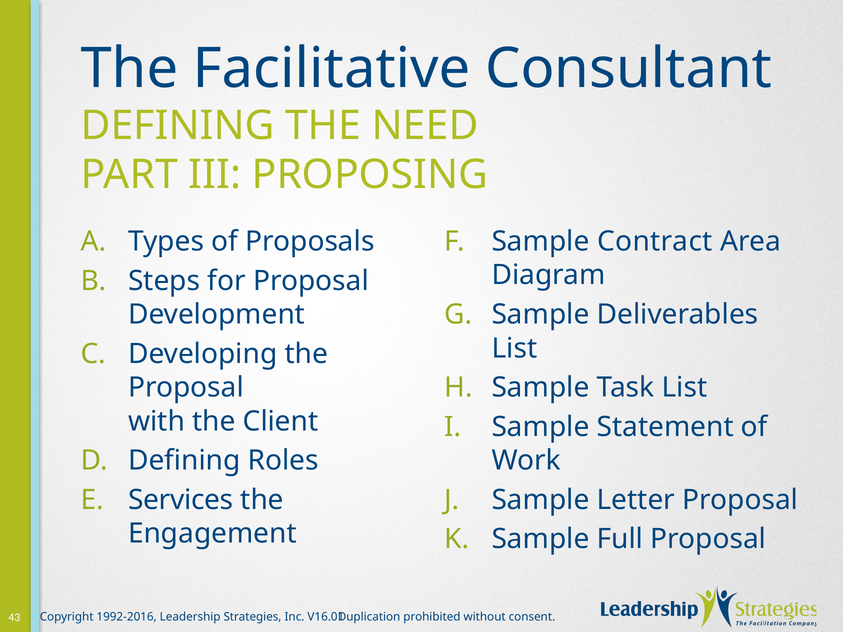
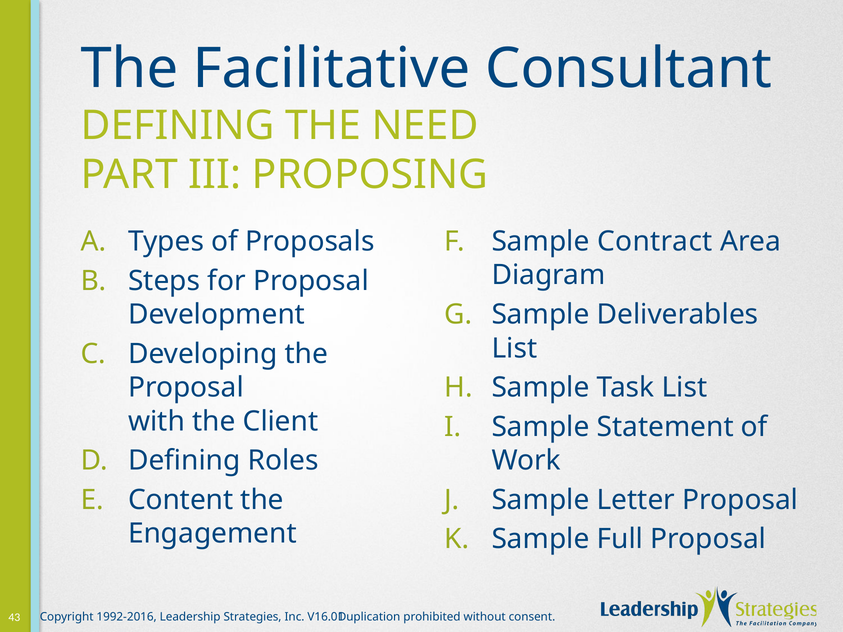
Services: Services -> Content
